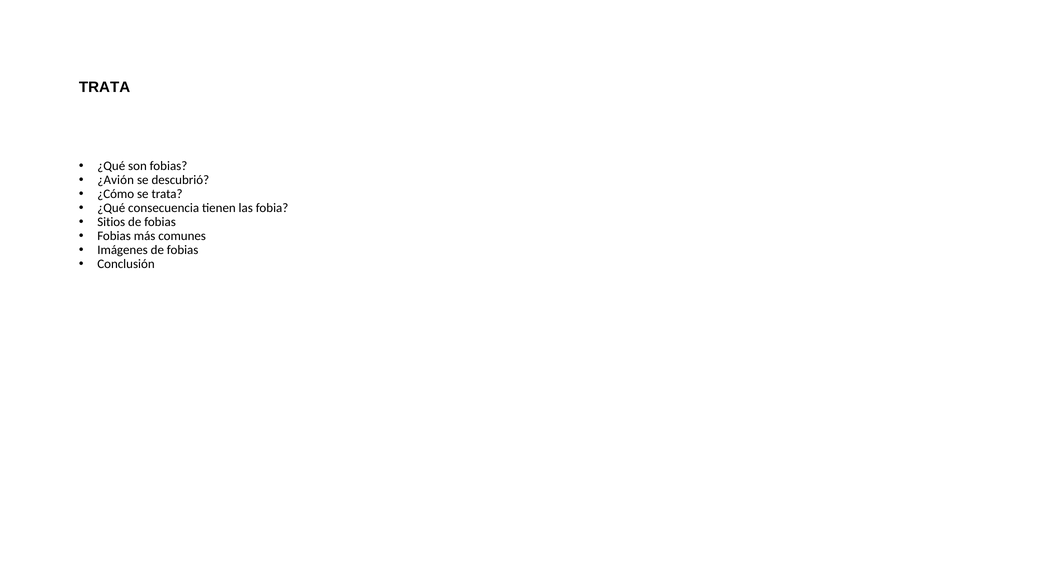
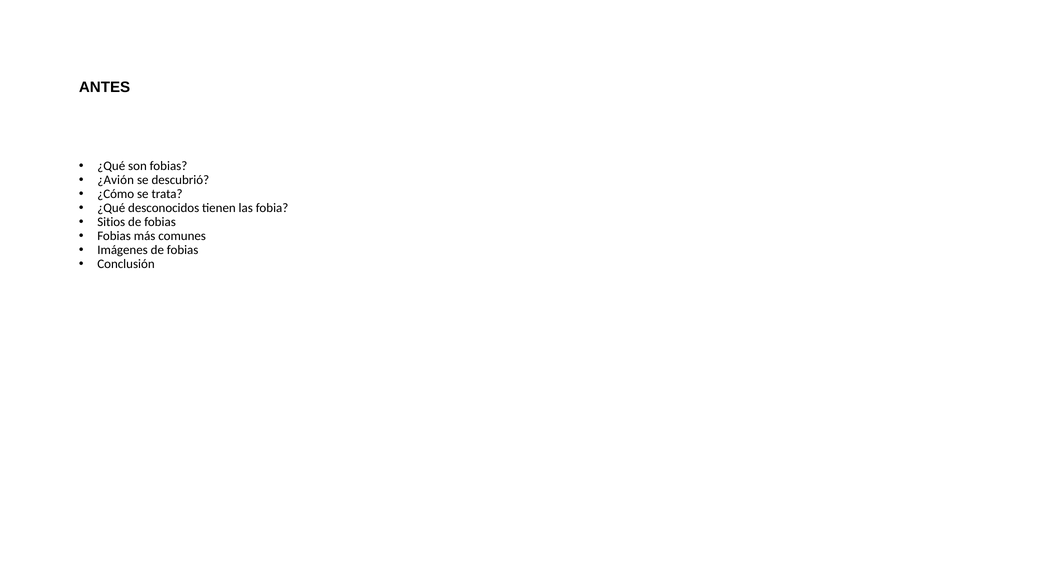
TRATA at (105, 87): TRATA -> ANTES
consecuencia: consecuencia -> desconocidos
